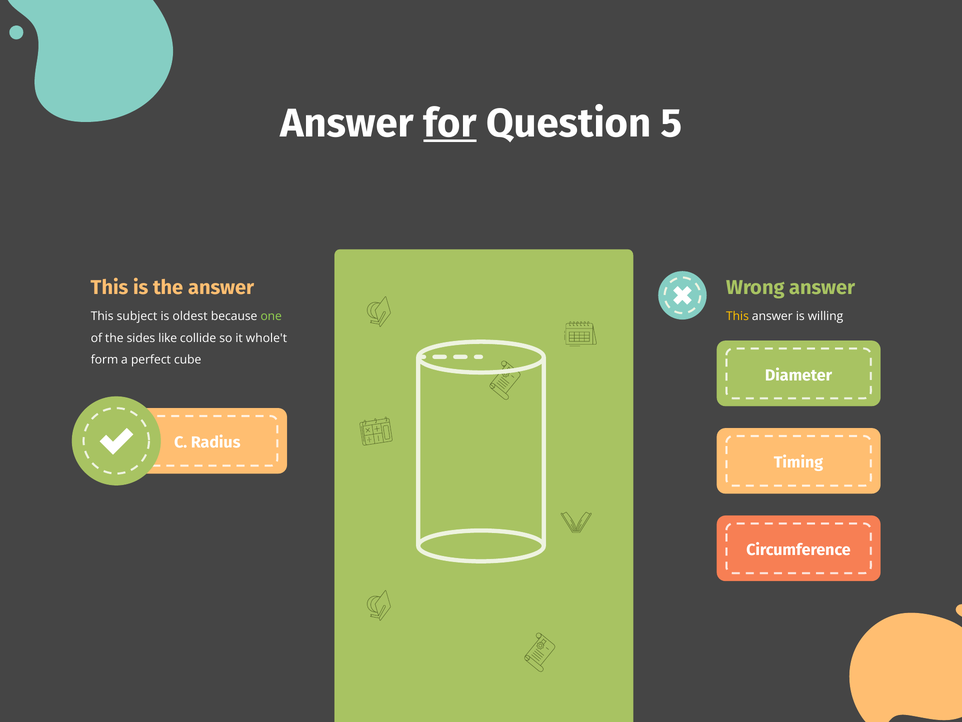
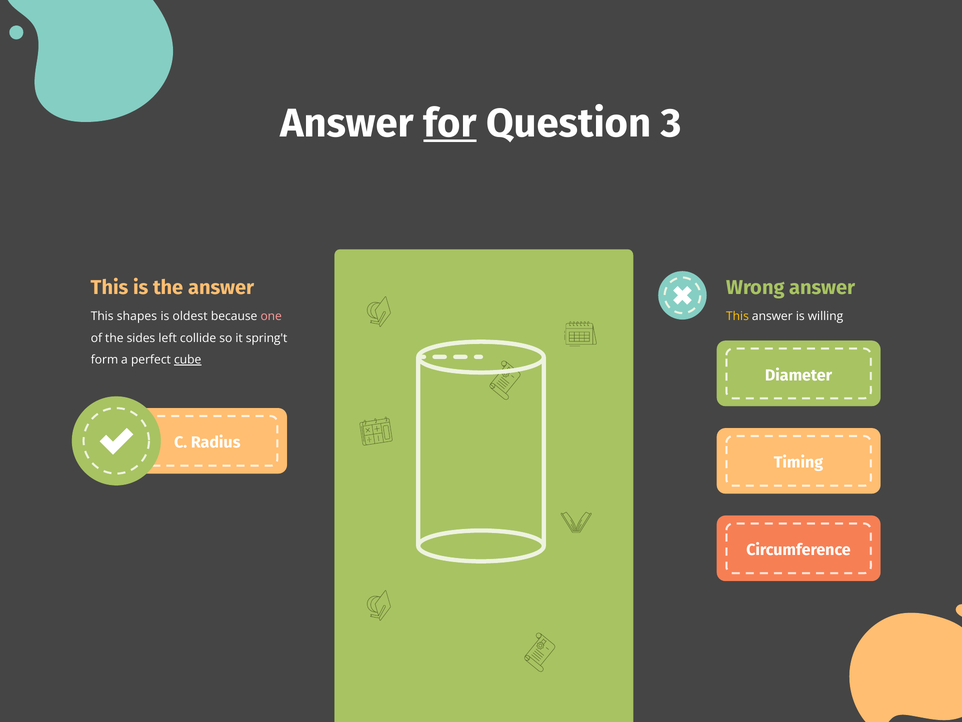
5: 5 -> 3
subject: subject -> shapes
one colour: light green -> pink
like: like -> left
whole't: whole't -> spring't
cube underline: none -> present
